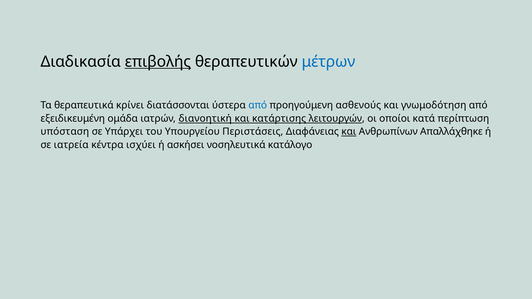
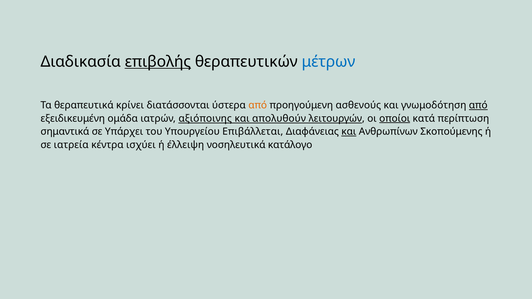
από at (258, 105) colour: blue -> orange
από at (478, 105) underline: none -> present
διανοητική: διανοητική -> αξιόποινης
κατάρτισης: κατάρτισης -> απολυθούν
οποίοι underline: none -> present
υπόσταση: υπόσταση -> σημαντικά
Περιστάσεις: Περιστάσεις -> Επιβάλλεται
Απαλλάχθηκε: Απαλλάχθηκε -> Σκοπούμενης
ασκήσει: ασκήσει -> έλλειψη
